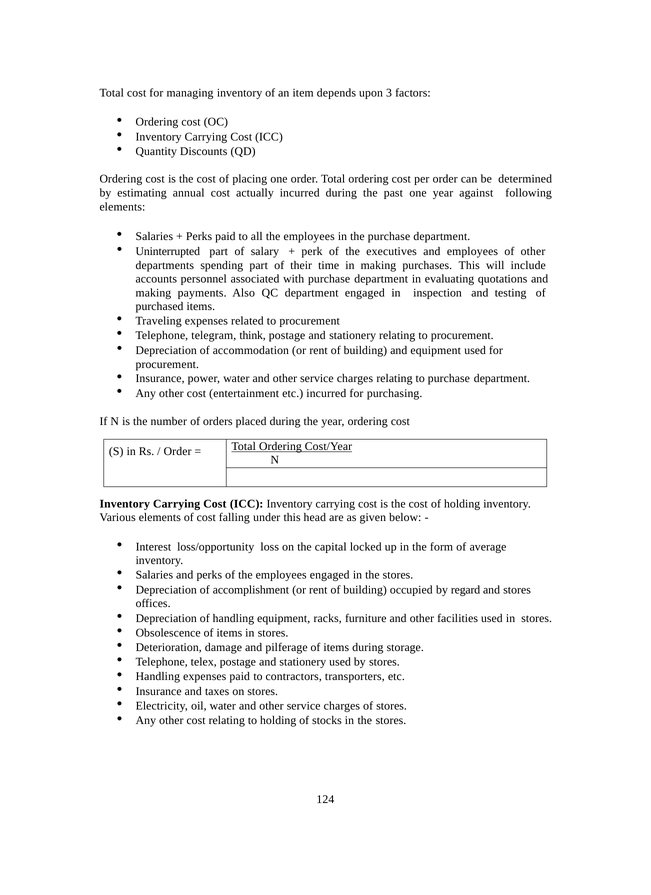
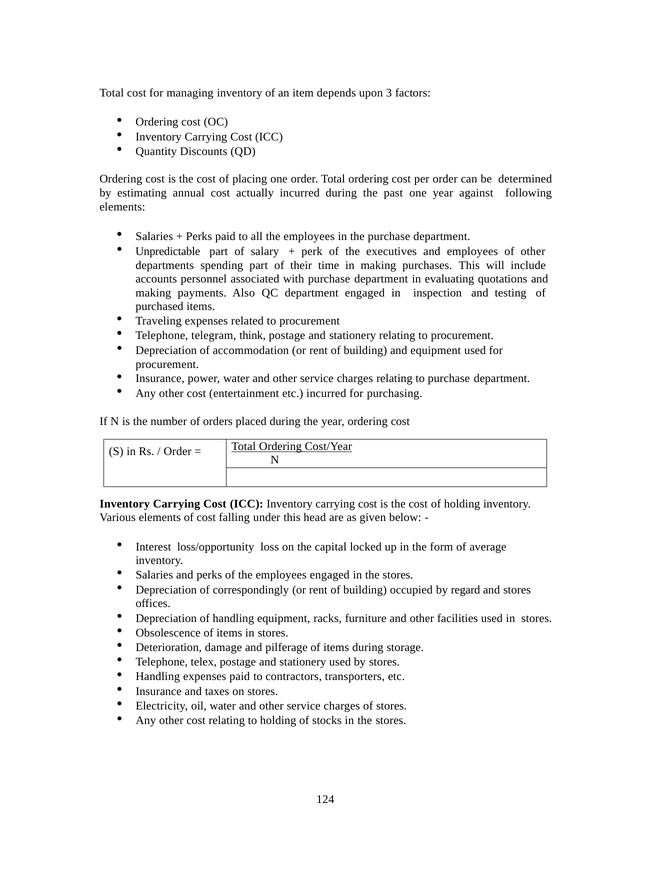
Uninterrupted: Uninterrupted -> Unpredictable
accomplishment: accomplishment -> correspondingly
